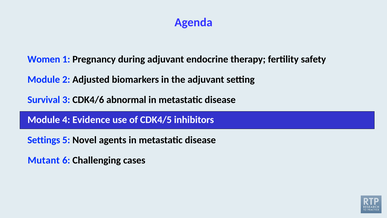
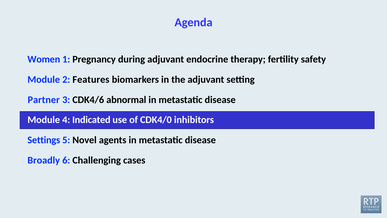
Adjusted: Adjusted -> Features
Survival: Survival -> Partner
Evidence: Evidence -> Indicated
CDK4/5: CDK4/5 -> CDK4/0
Mutant: Mutant -> Broadly
